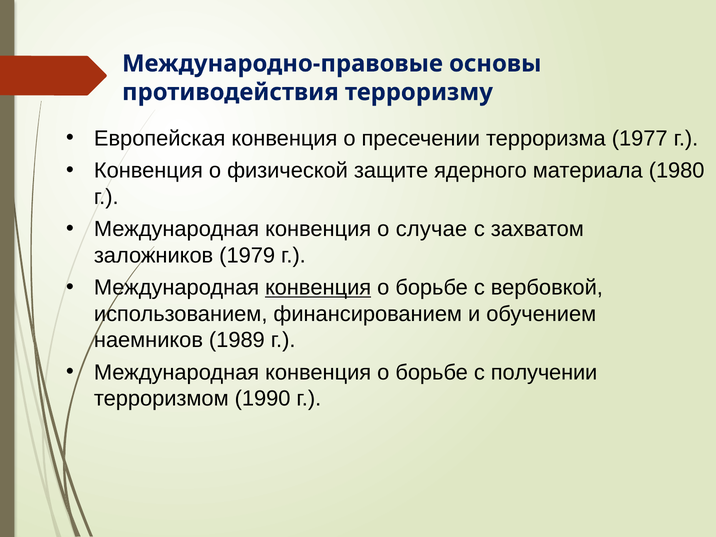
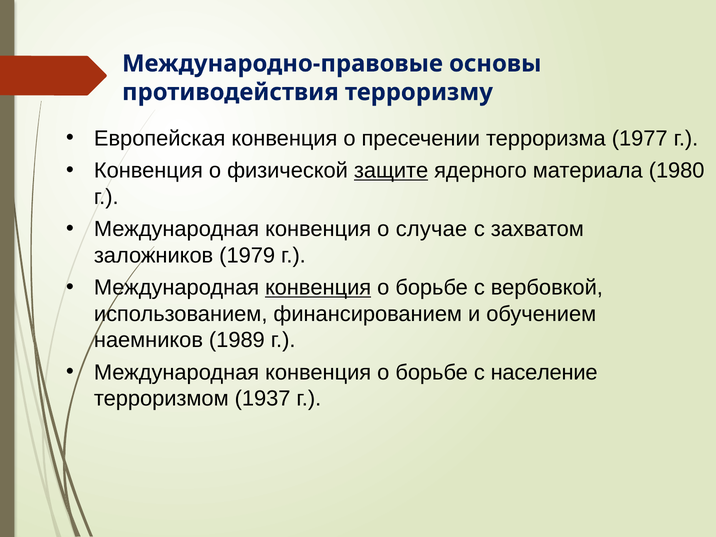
защите underline: none -> present
получении: получении -> население
1990: 1990 -> 1937
